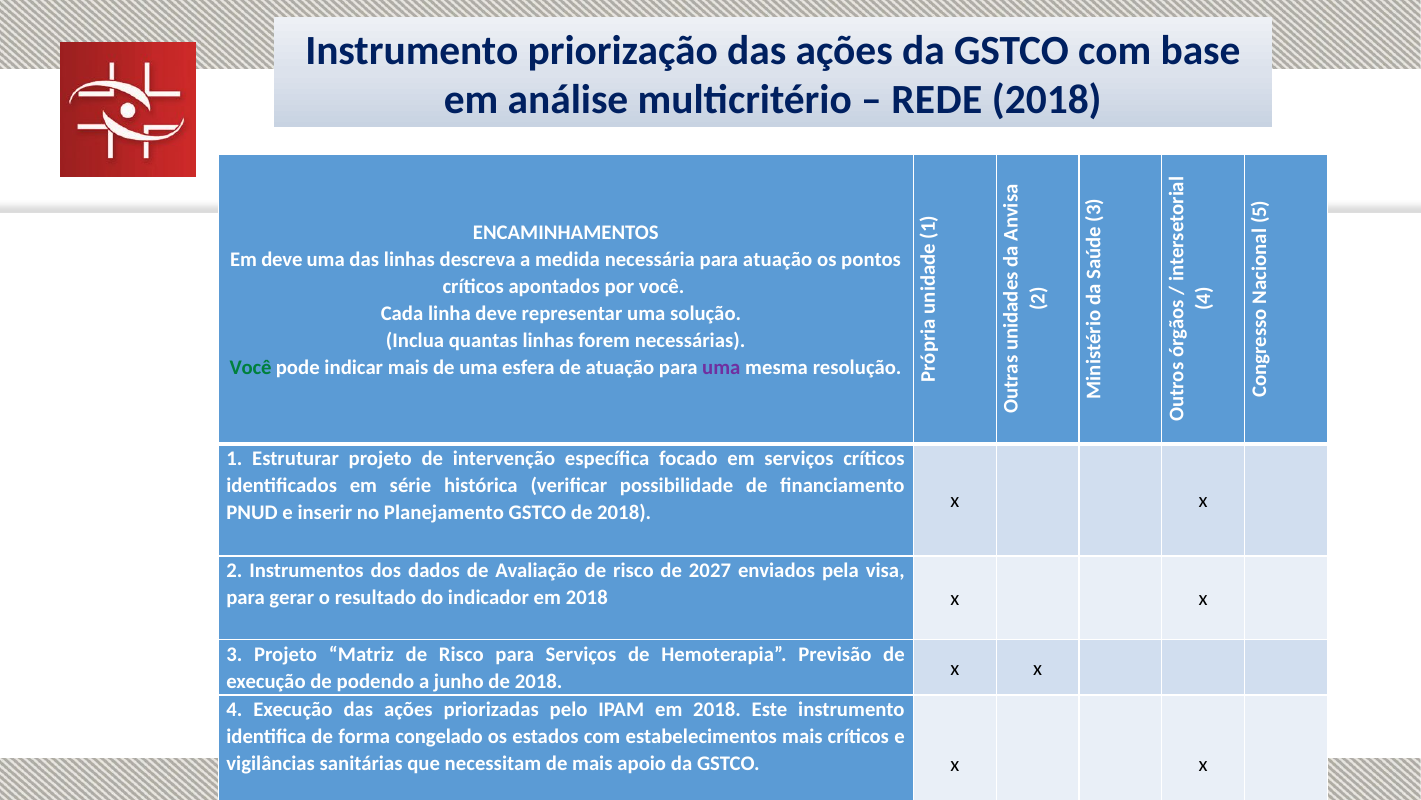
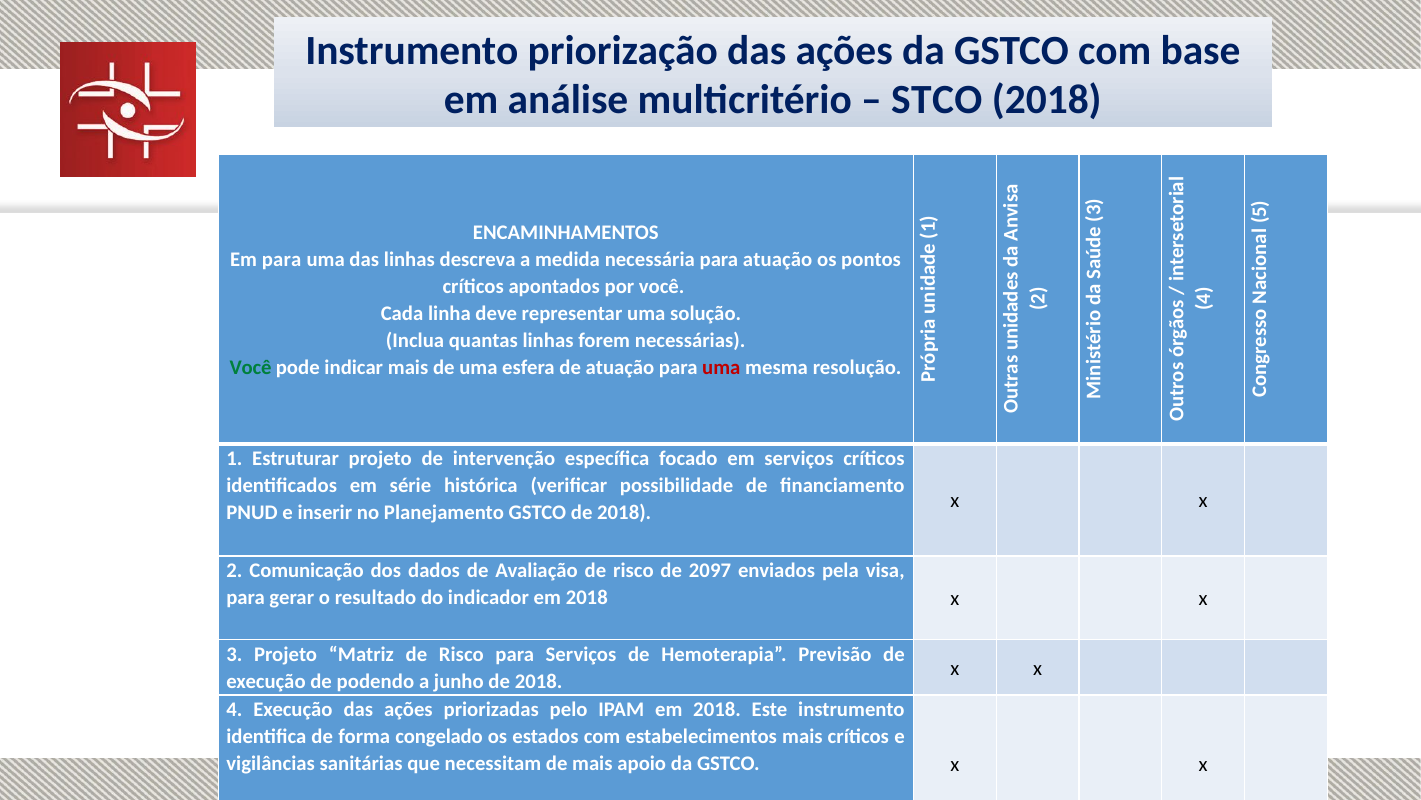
REDE: REDE -> STCO
Em deve: deve -> para
uma at (721, 367) colour: purple -> red
Instrumentos: Instrumentos -> Comunicação
2027: 2027 -> 2097
